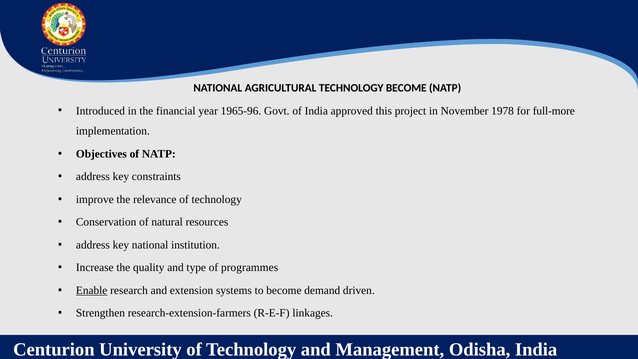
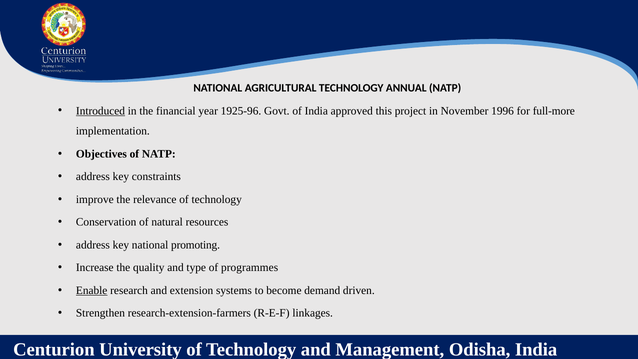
TECHNOLOGY BECOME: BECOME -> ANNUAL
Introduced underline: none -> present
1965-96: 1965-96 -> 1925-96
1978: 1978 -> 1996
institution: institution -> promoting
